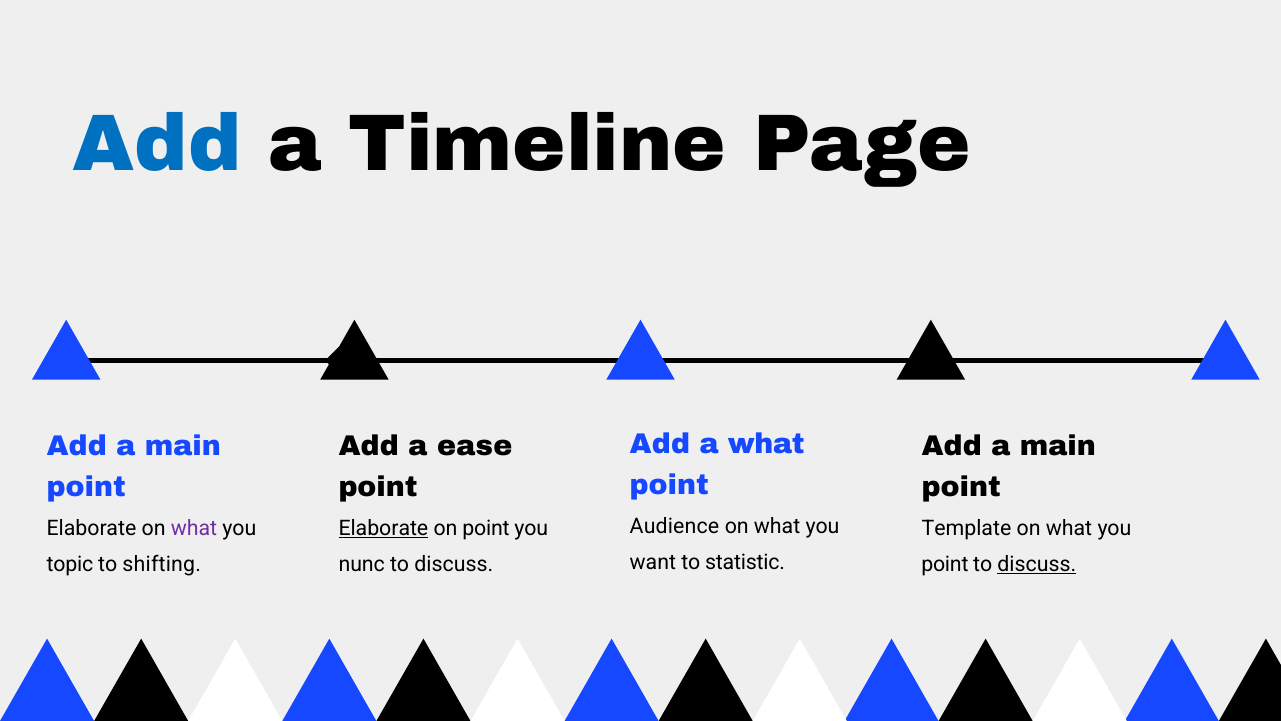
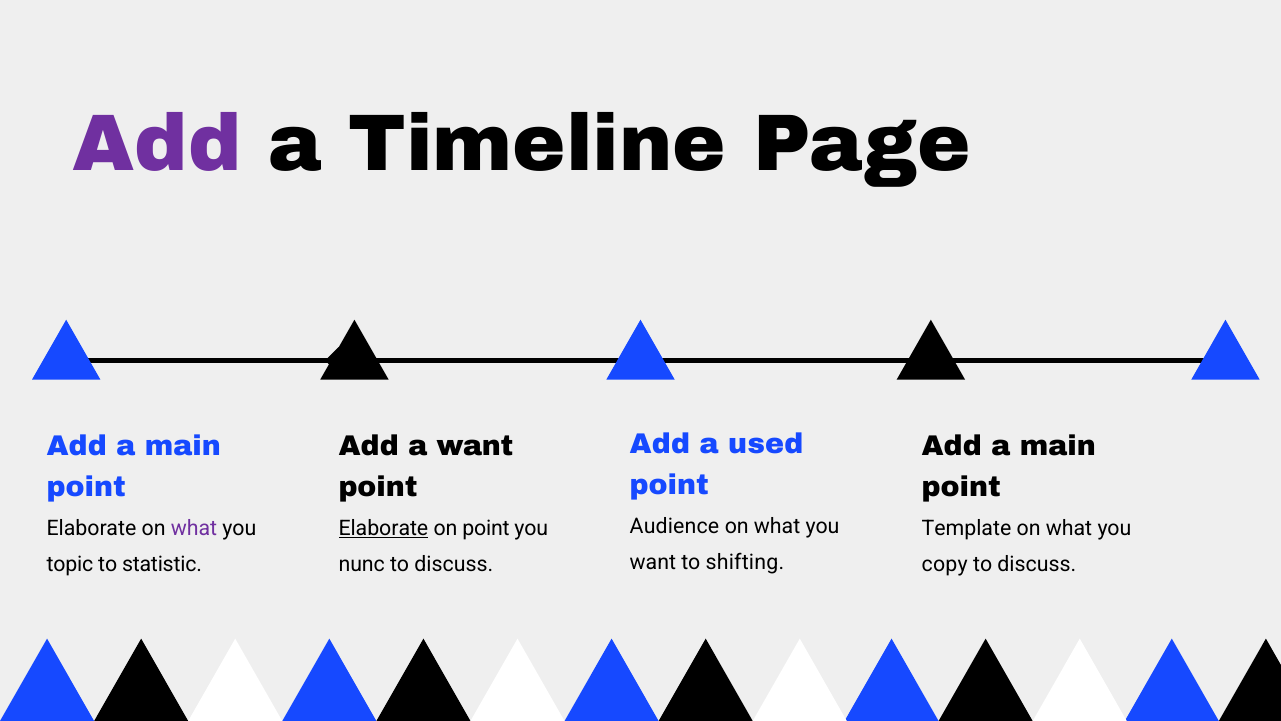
Add at (157, 144) colour: blue -> purple
a what: what -> used
a ease: ease -> want
statistic: statistic -> shifting
shifting: shifting -> statistic
point at (945, 564): point -> copy
discuss at (1037, 564) underline: present -> none
